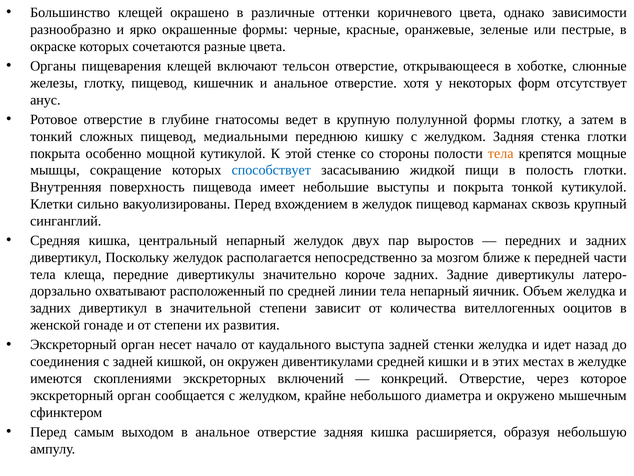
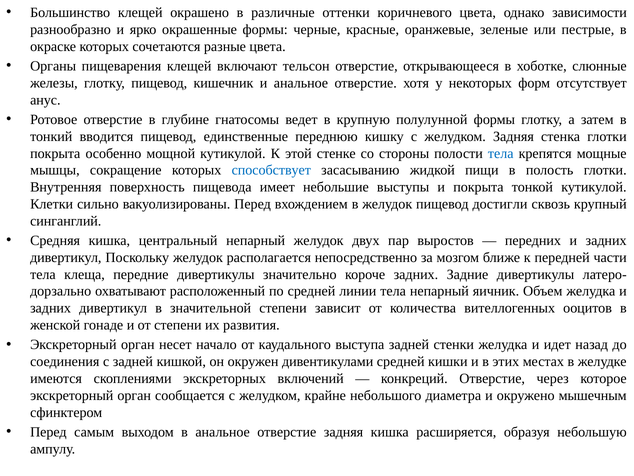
сложных: сложных -> вводится
медиальными: медиальными -> единственные
тела at (501, 153) colour: orange -> blue
карманах: карманах -> достигли
